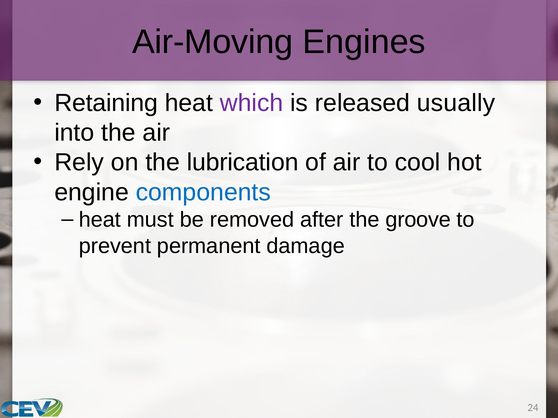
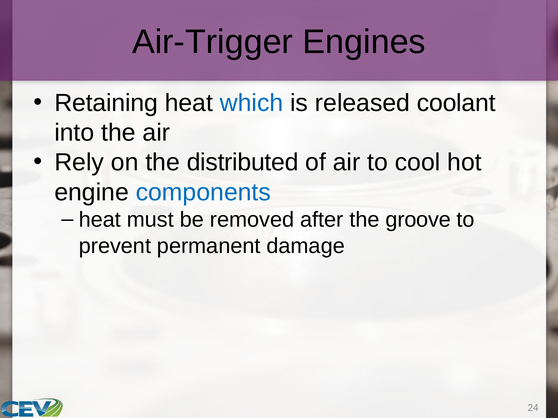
Air-Moving: Air-Moving -> Air-Trigger
which colour: purple -> blue
usually: usually -> coolant
lubrication: lubrication -> distributed
